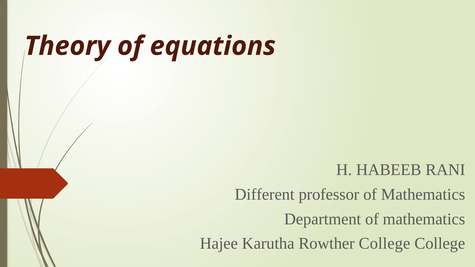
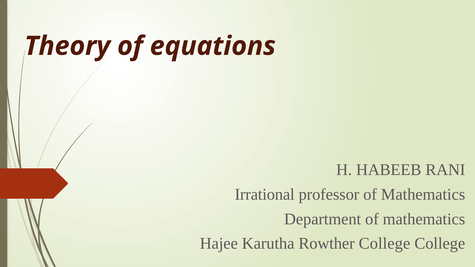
Different: Different -> Irrational
